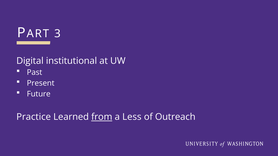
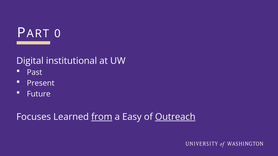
3: 3 -> 0
Practice: Practice -> Focuses
Less: Less -> Easy
Outreach underline: none -> present
